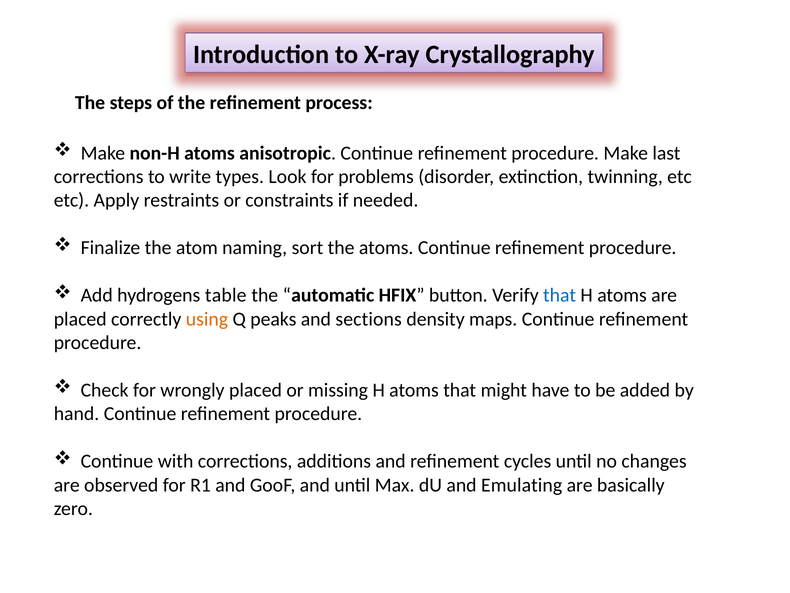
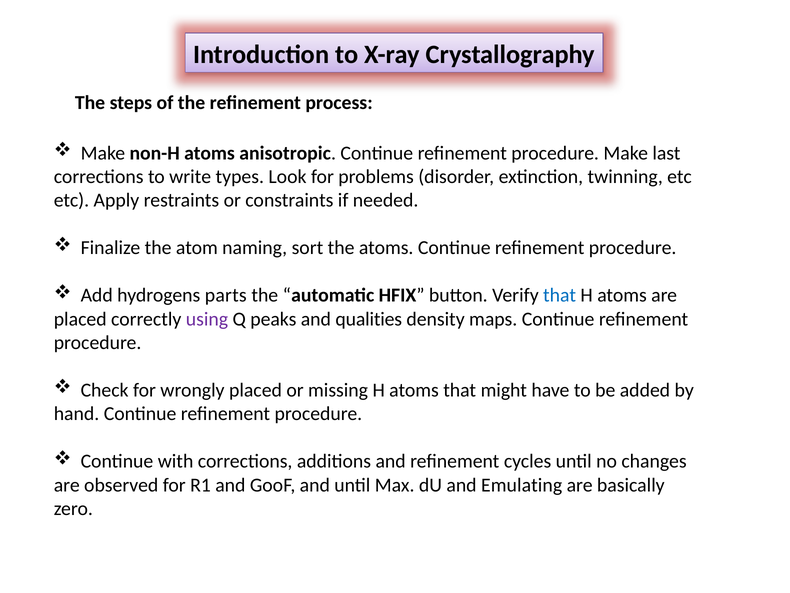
table: table -> parts
using colour: orange -> purple
sections: sections -> qualities
